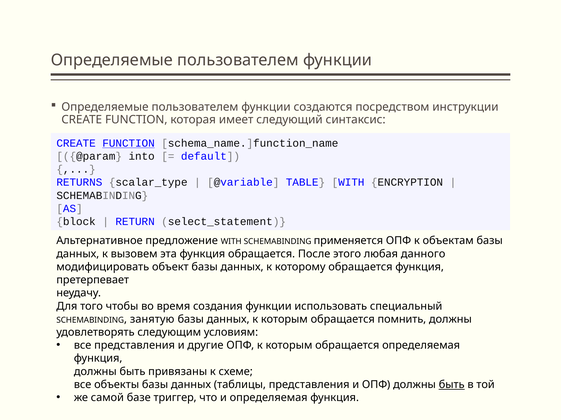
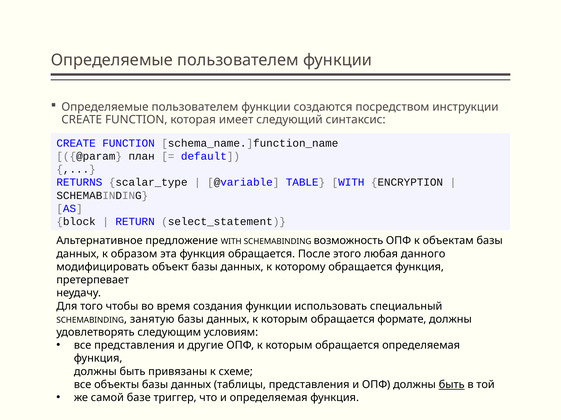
FUNCTION at (129, 143) underline: present -> none
into: into -> план
применяется: применяется -> возможность
вызовем: вызовем -> образом
помнить: помнить -> формате
